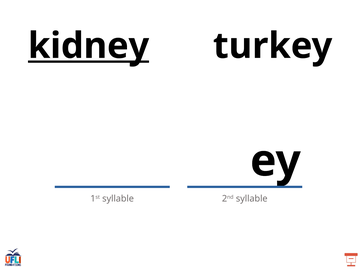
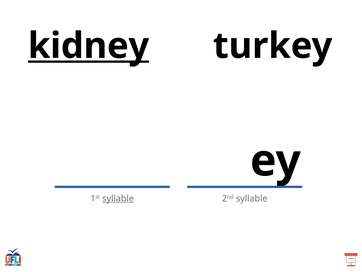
syllable at (118, 198) underline: none -> present
